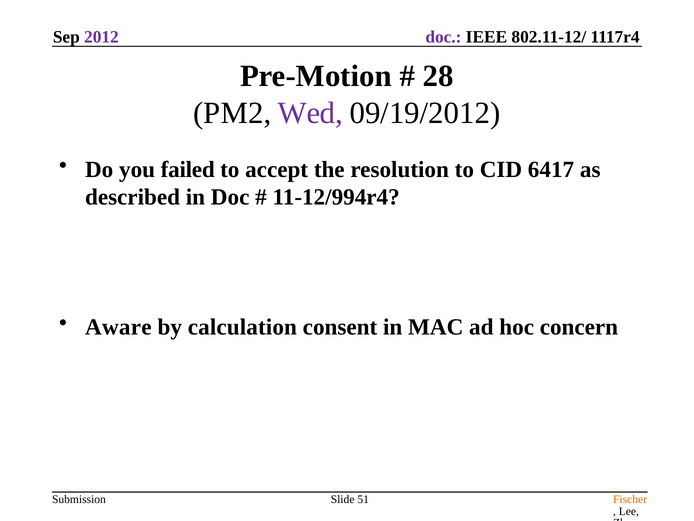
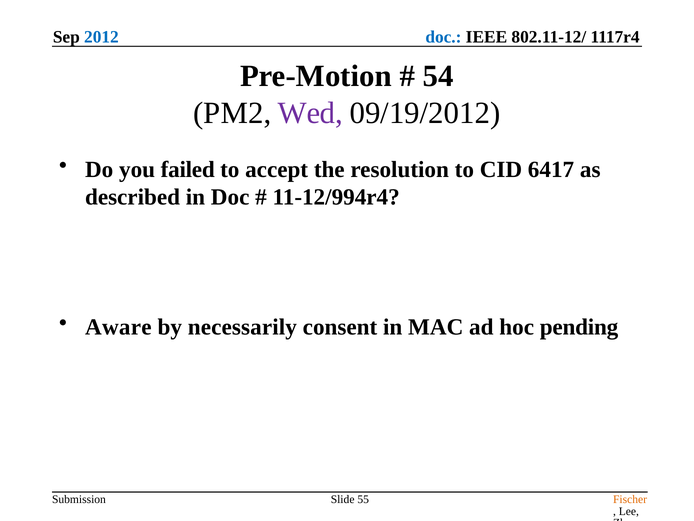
2012 colour: purple -> blue
doc at (443, 37) colour: purple -> blue
28: 28 -> 54
calculation: calculation -> necessarily
concern: concern -> pending
51: 51 -> 55
